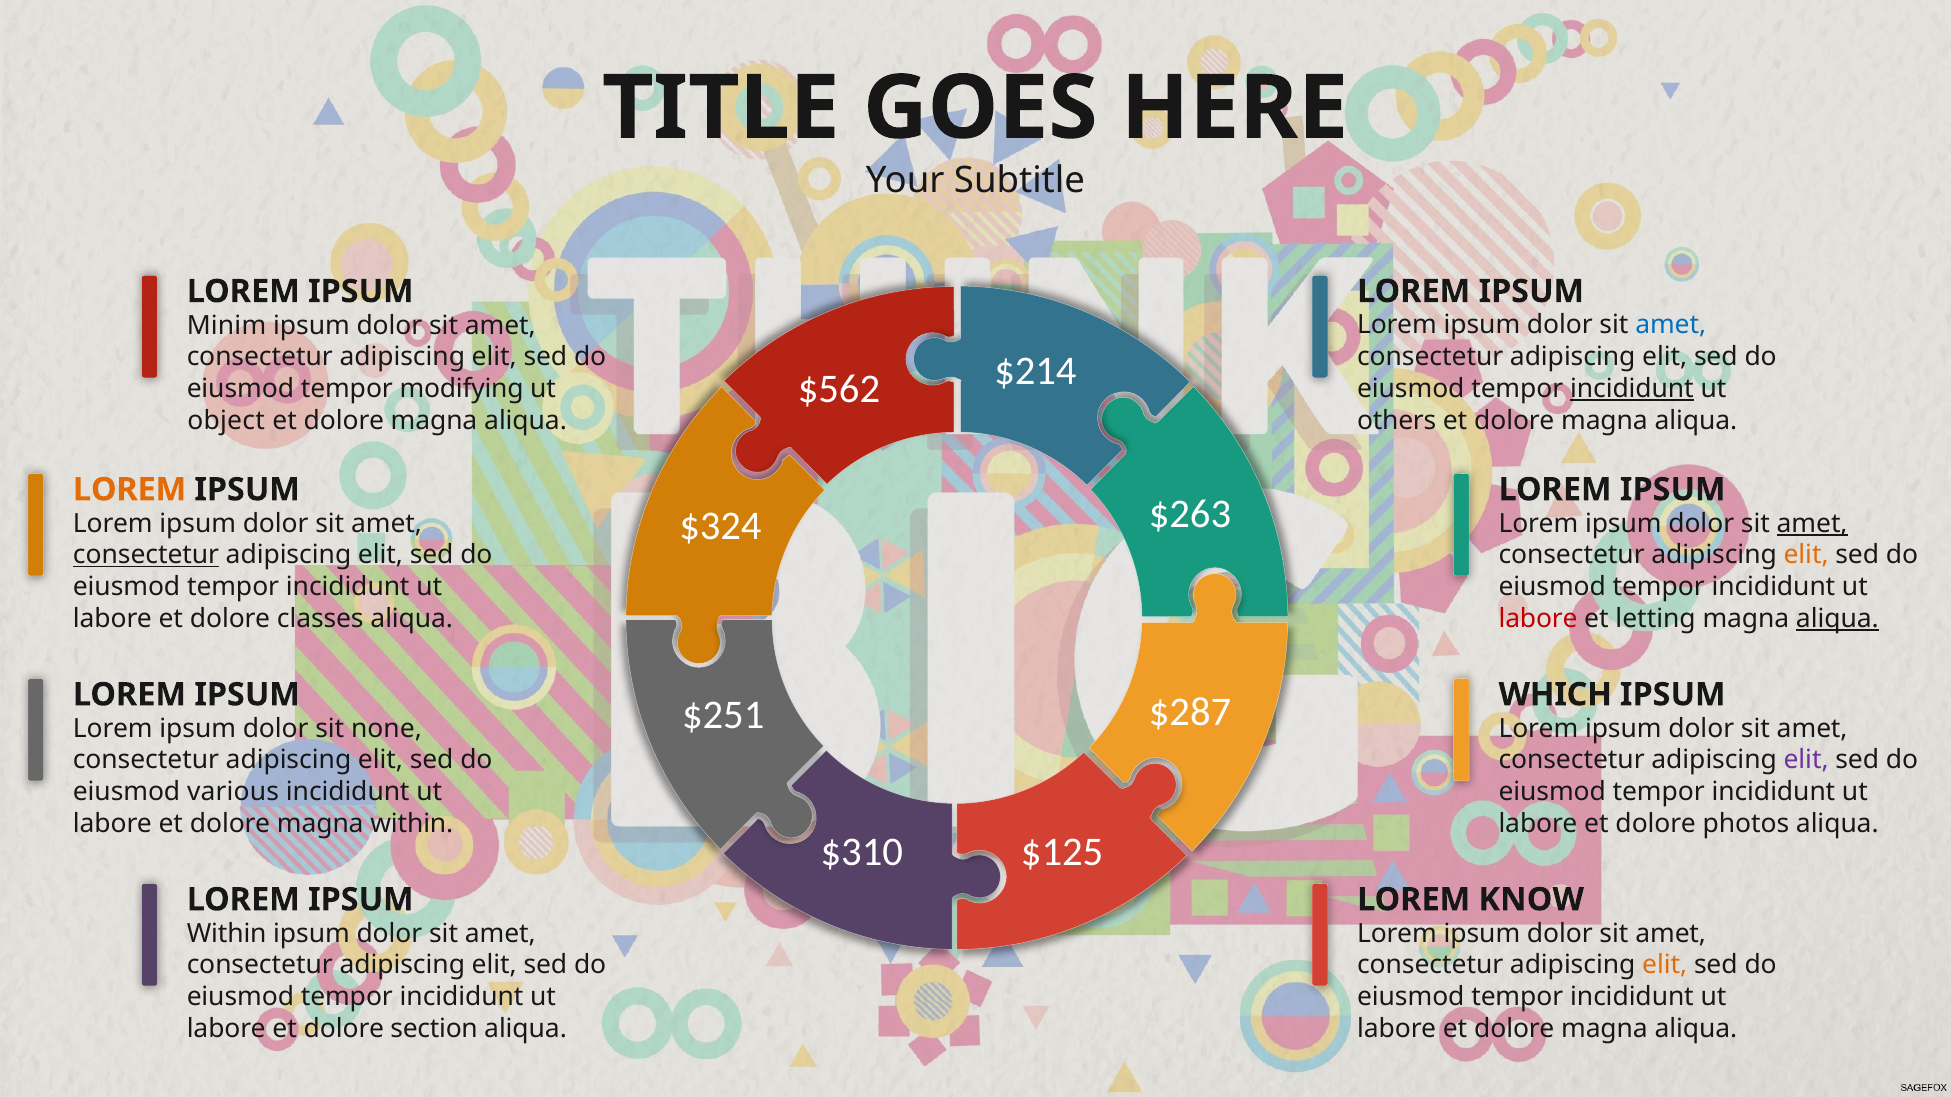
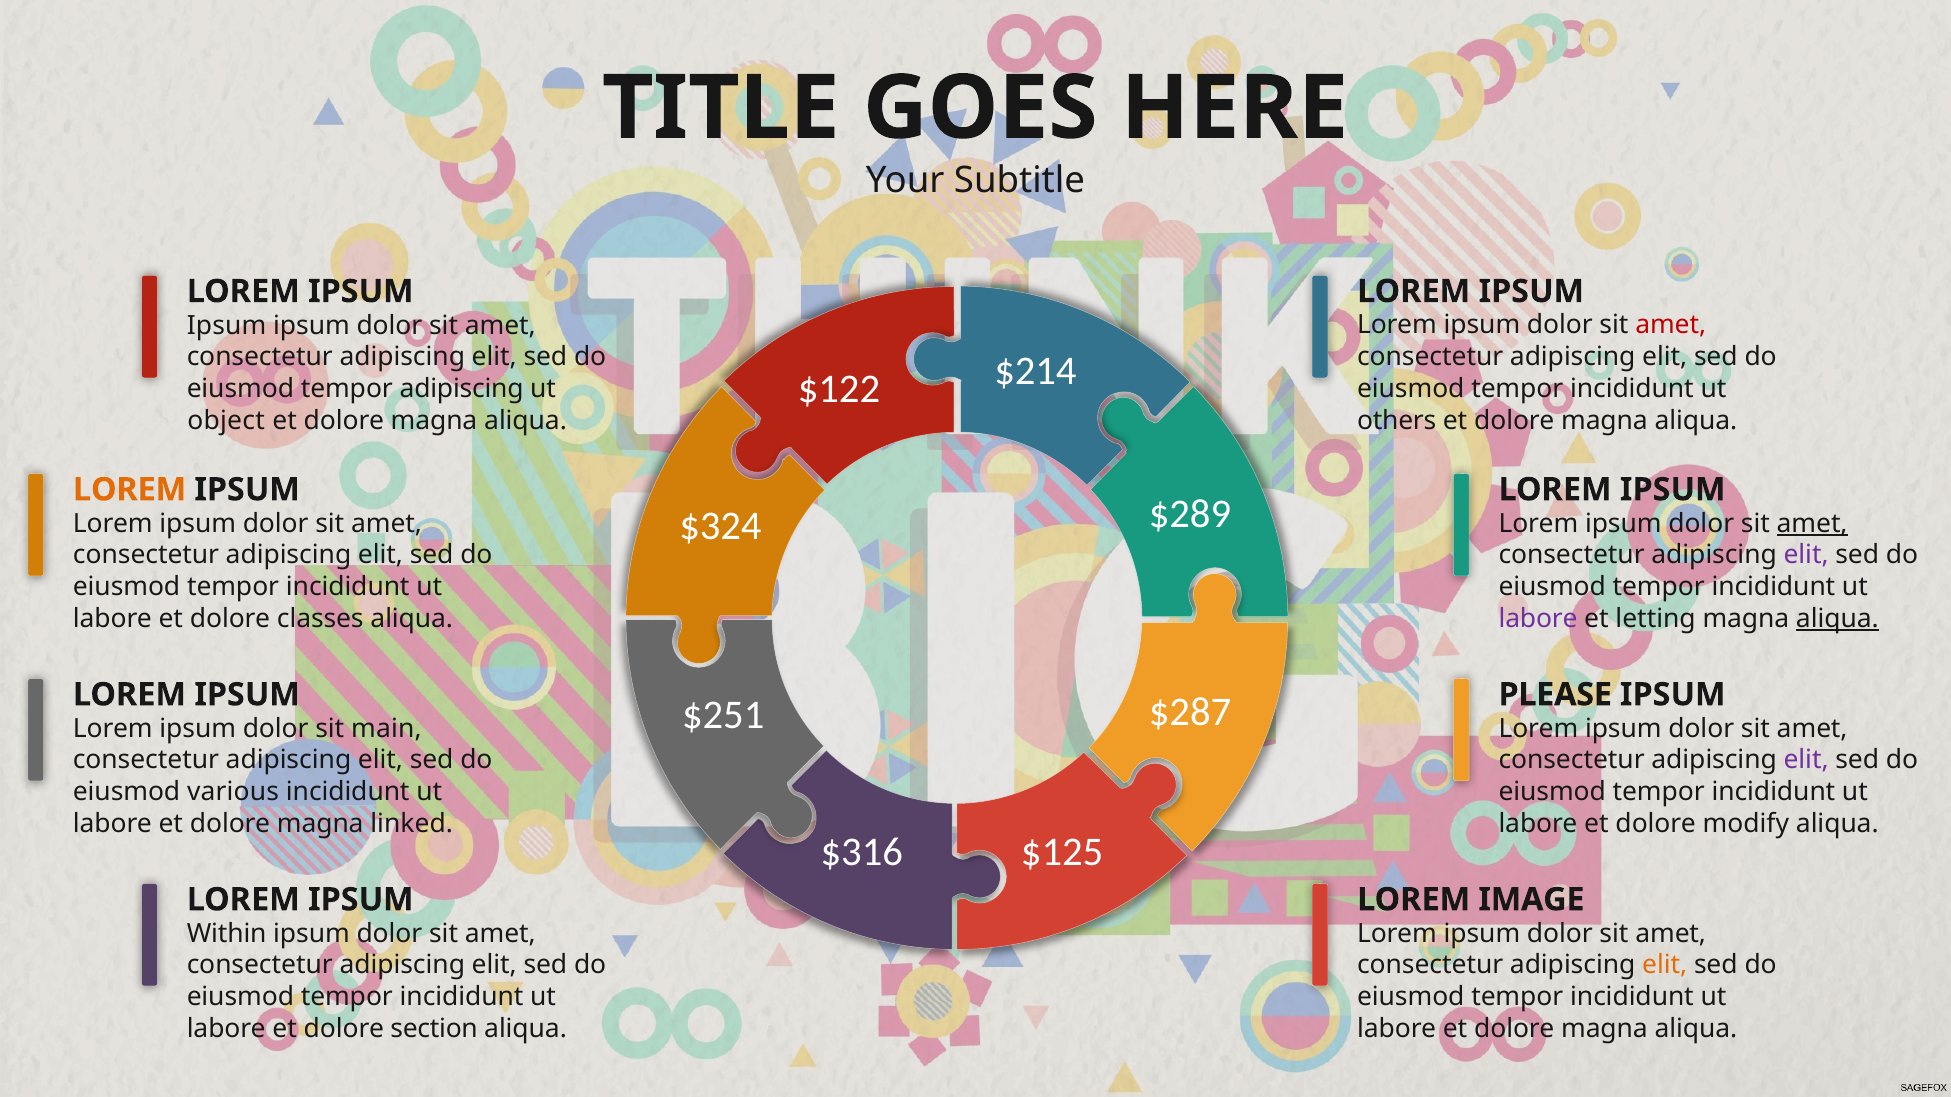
amet at (1671, 325) colour: blue -> red
Minim at (227, 325): Minim -> Ipsum
$562: $562 -> $122
tempor modifying: modifying -> adipiscing
incididunt at (1632, 389) underline: present -> none
$263: $263 -> $289
elit at (1806, 555) colour: orange -> purple
consectetur at (146, 555) underline: present -> none
labore at (1538, 619) colour: red -> purple
WHICH: WHICH -> PLEASE
none: none -> main
magna within: within -> linked
photos: photos -> modify
$310: $310 -> $316
KNOW: KNOW -> IMAGE
